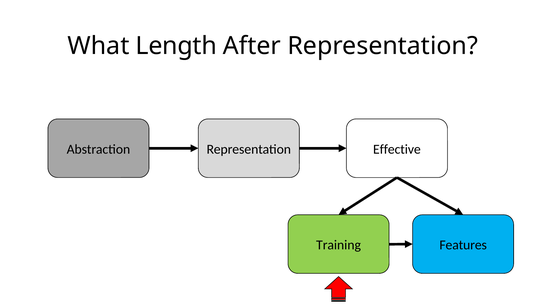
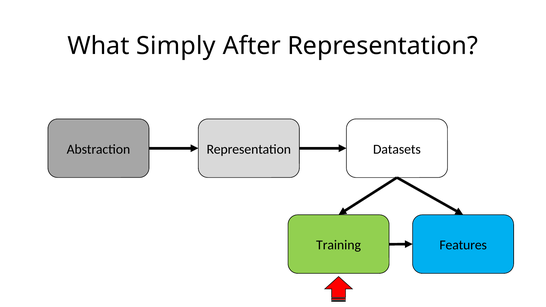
Length: Length -> Simply
Effective: Effective -> Datasets
